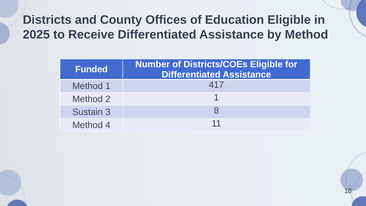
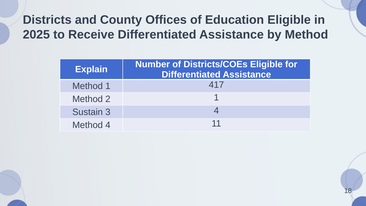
Funded: Funded -> Explain
3 8: 8 -> 4
